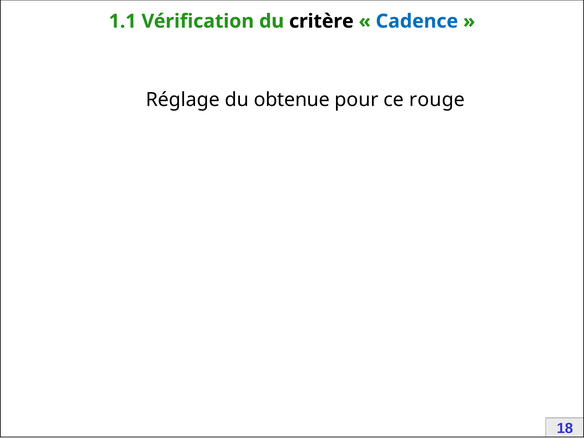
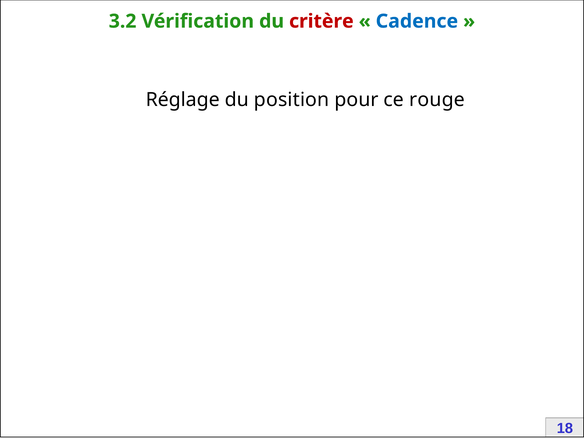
1.1: 1.1 -> 3.2
critère colour: black -> red
obtenue: obtenue -> position
